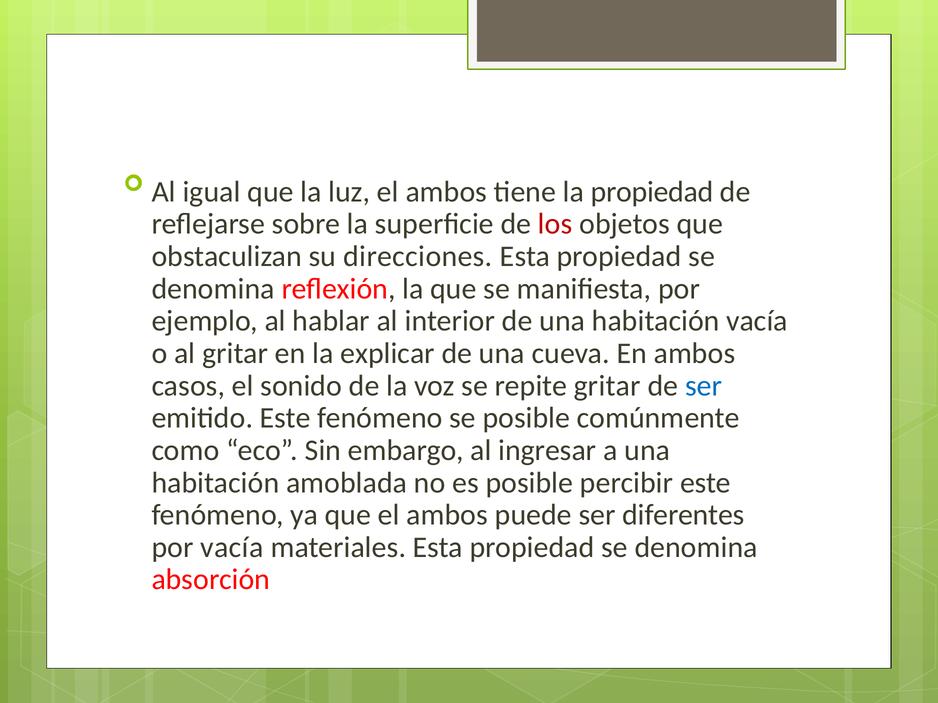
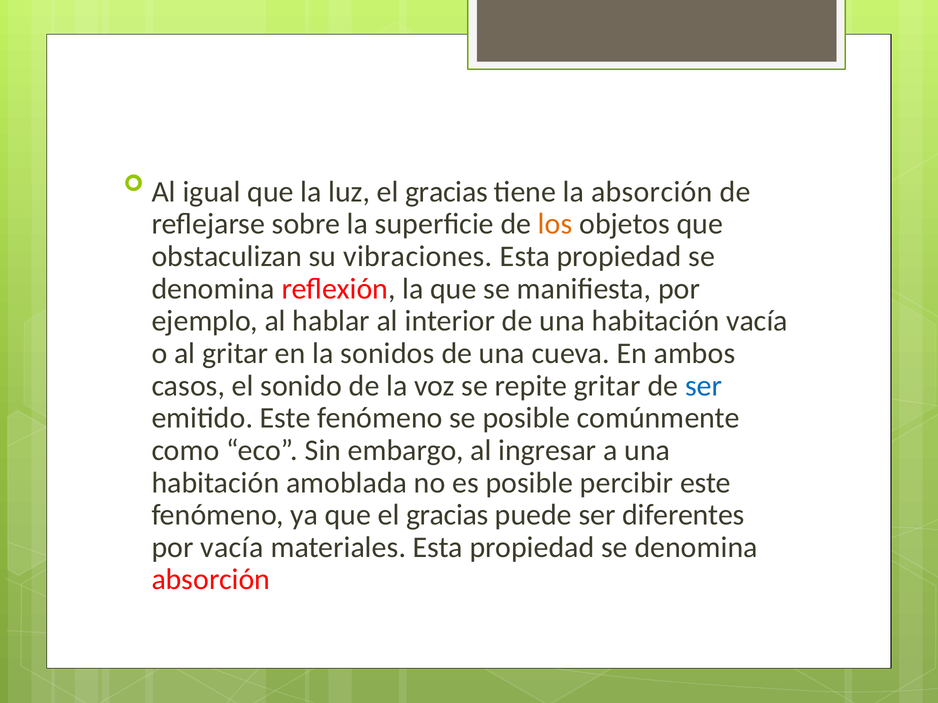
luz el ambos: ambos -> gracias
la propiedad: propiedad -> absorción
los colour: red -> orange
direcciones: direcciones -> vibraciones
explicar: explicar -> sonidos
que el ambos: ambos -> gracias
